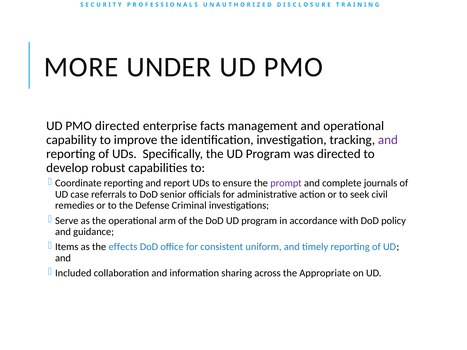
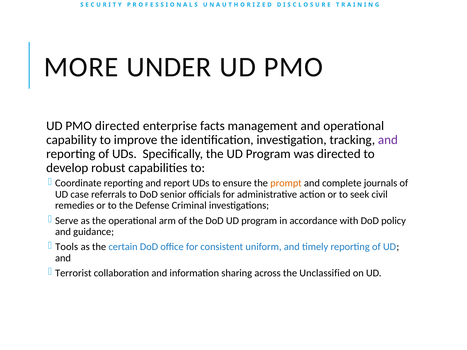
prompt colour: purple -> orange
Items: Items -> Tools
effects: effects -> certain
Included: Included -> Terrorist
Appropriate: Appropriate -> Unclassified
